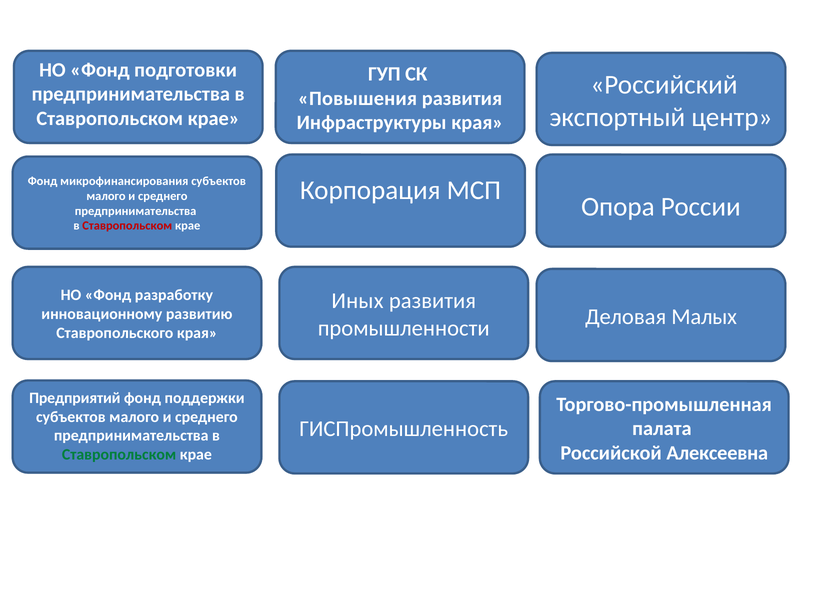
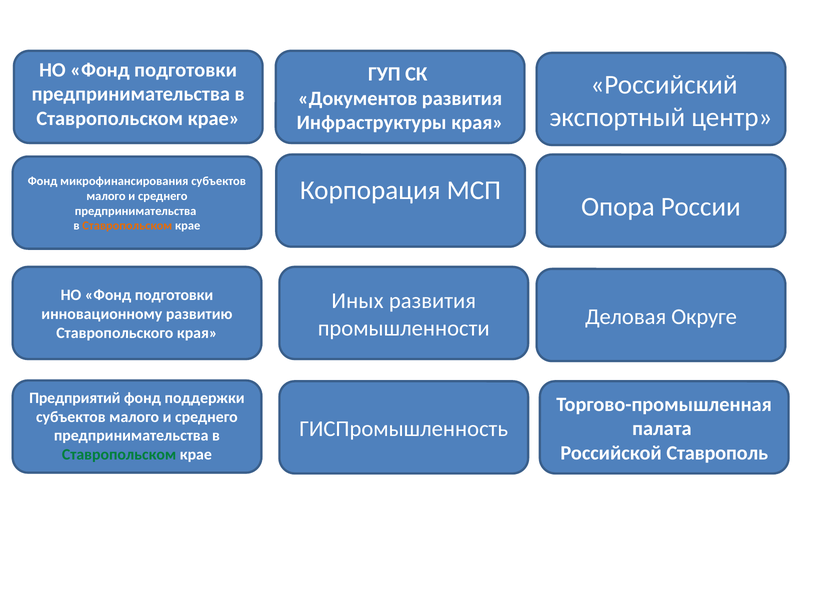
Повышения: Повышения -> Документов
Ставропольском at (127, 226) colour: red -> orange
разработку at (174, 295): разработку -> подготовки
Малых: Малых -> Округе
Алексеевна: Алексеевна -> Ставрополь
